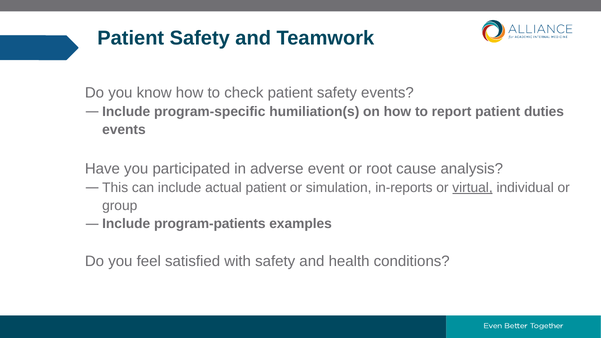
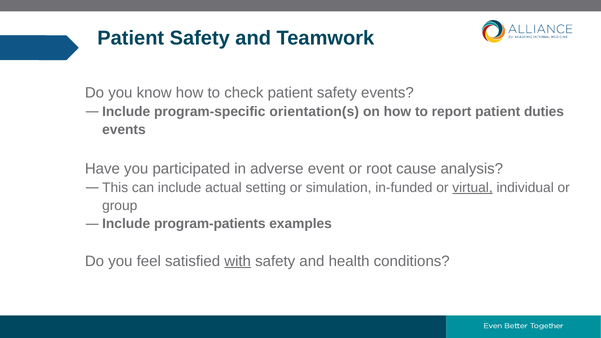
humiliation(s: humiliation(s -> orientation(s
actual patient: patient -> setting
in-reports: in-reports -> in-funded
with underline: none -> present
